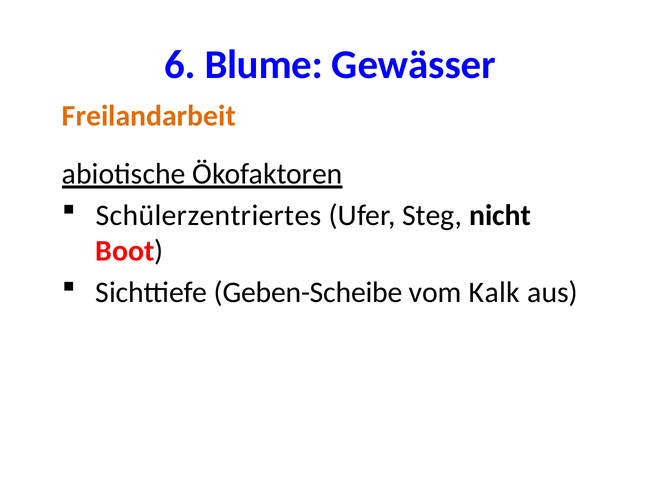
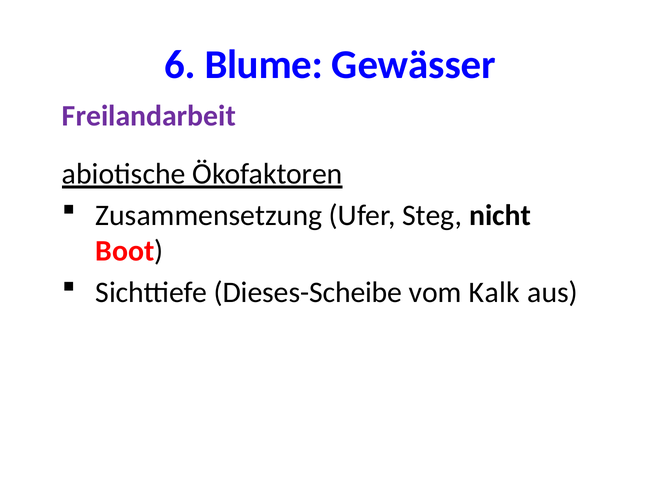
Freilandarbeit colour: orange -> purple
Schülerzentriertes: Schülerzentriertes -> Zusammensetzung
Geben-Scheibe: Geben-Scheibe -> Dieses-Scheibe
